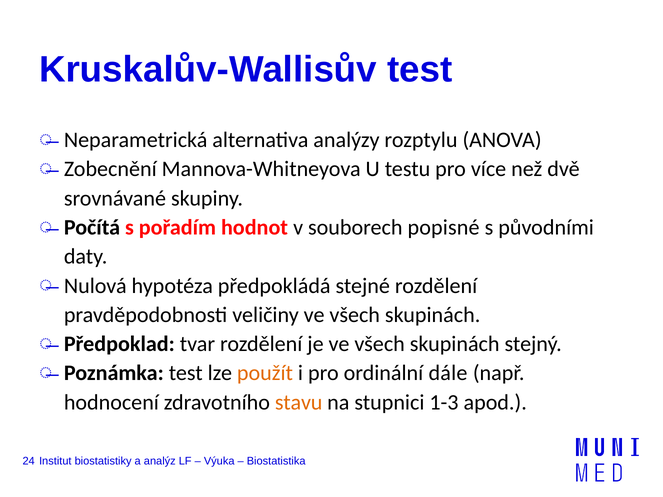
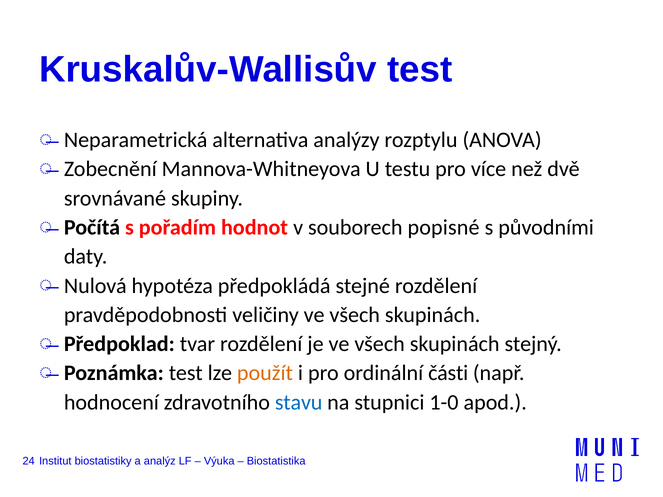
dále: dále -> části
stavu colour: orange -> blue
1-3: 1-3 -> 1-0
